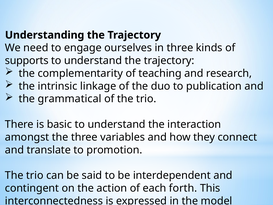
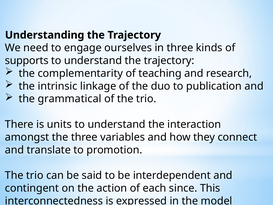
basic: basic -> units
forth: forth -> since
